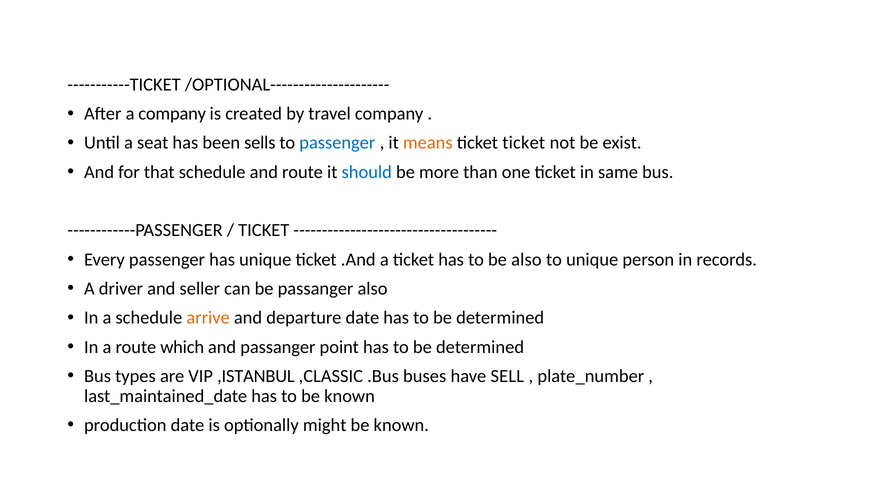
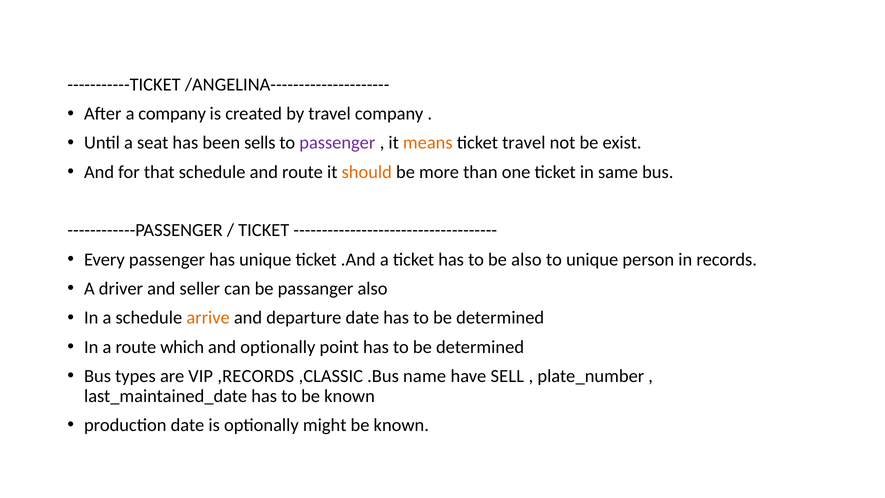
/OPTIONAL---------------------: /OPTIONAL--------------------- -> /ANGELINA---------------------
passenger at (337, 143) colour: blue -> purple
ticket ticket: ticket -> travel
should colour: blue -> orange
and passanger: passanger -> optionally
,ISTANBUL: ,ISTANBUL -> ,RECORDS
buses: buses -> name
